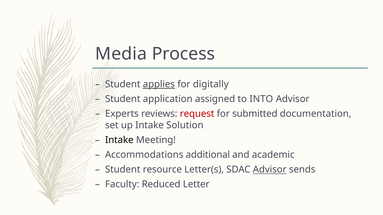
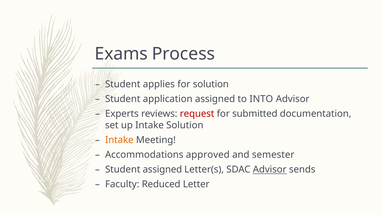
Media: Media -> Exams
applies underline: present -> none
for digitally: digitally -> solution
Intake at (119, 140) colour: black -> orange
additional: additional -> approved
academic: academic -> semester
Student resource: resource -> assigned
